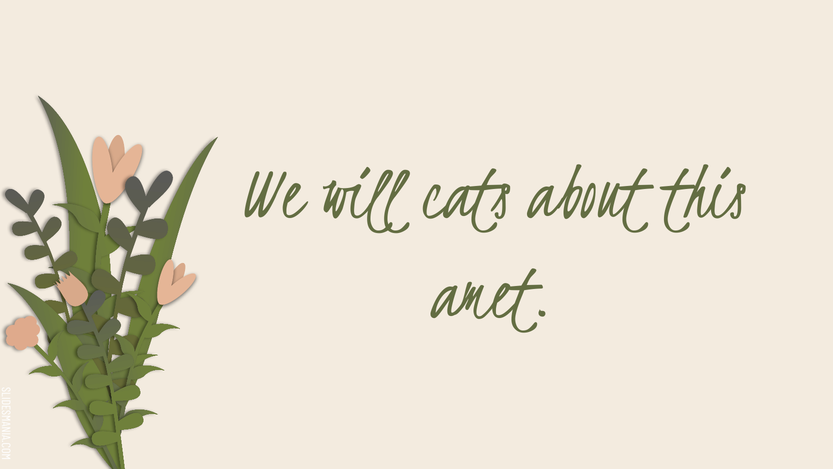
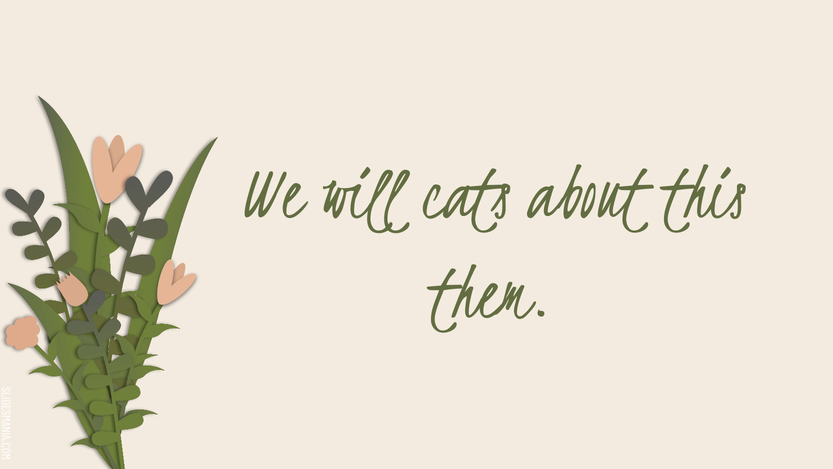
amet: amet -> them
